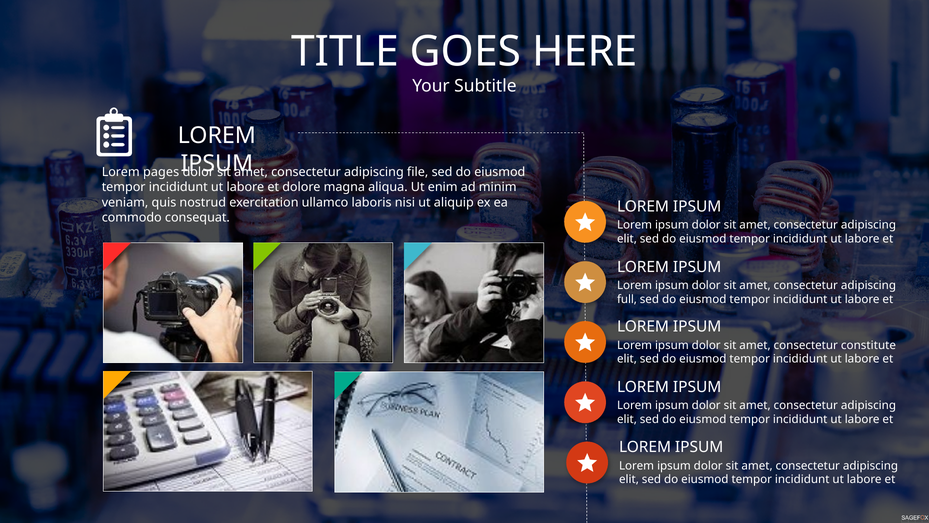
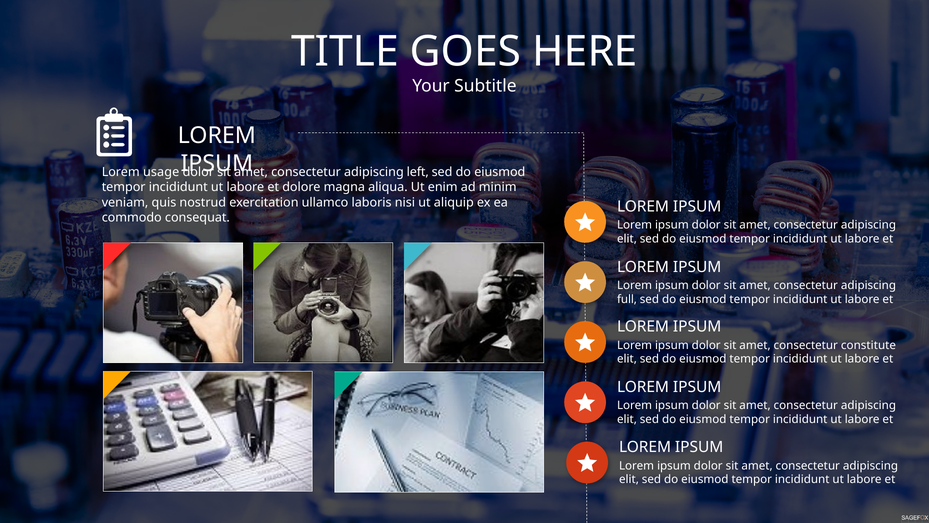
pages: pages -> usage
file: file -> left
